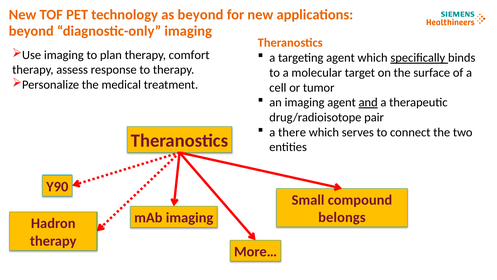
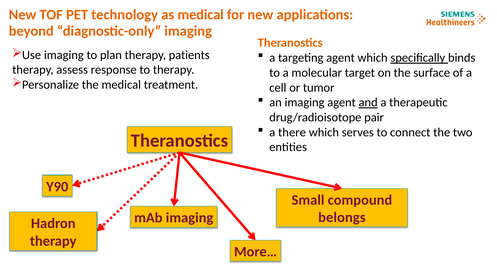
as beyond: beyond -> medical
comfort: comfort -> patients
